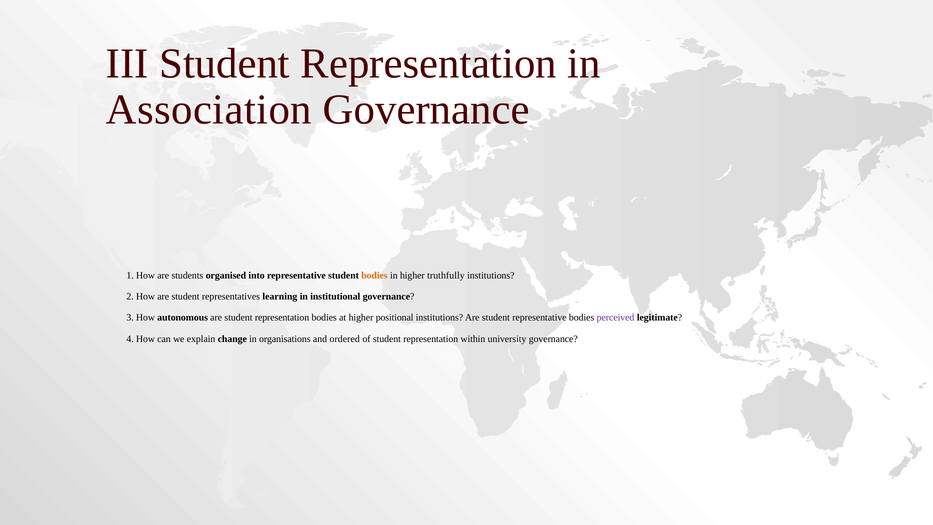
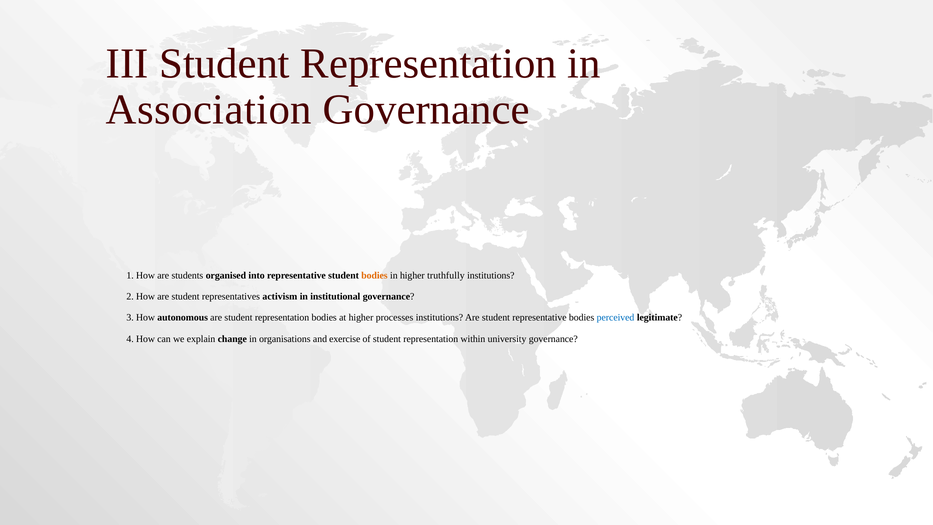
learning: learning -> activism
positional: positional -> processes
perceived colour: purple -> blue
ordered: ordered -> exercise
